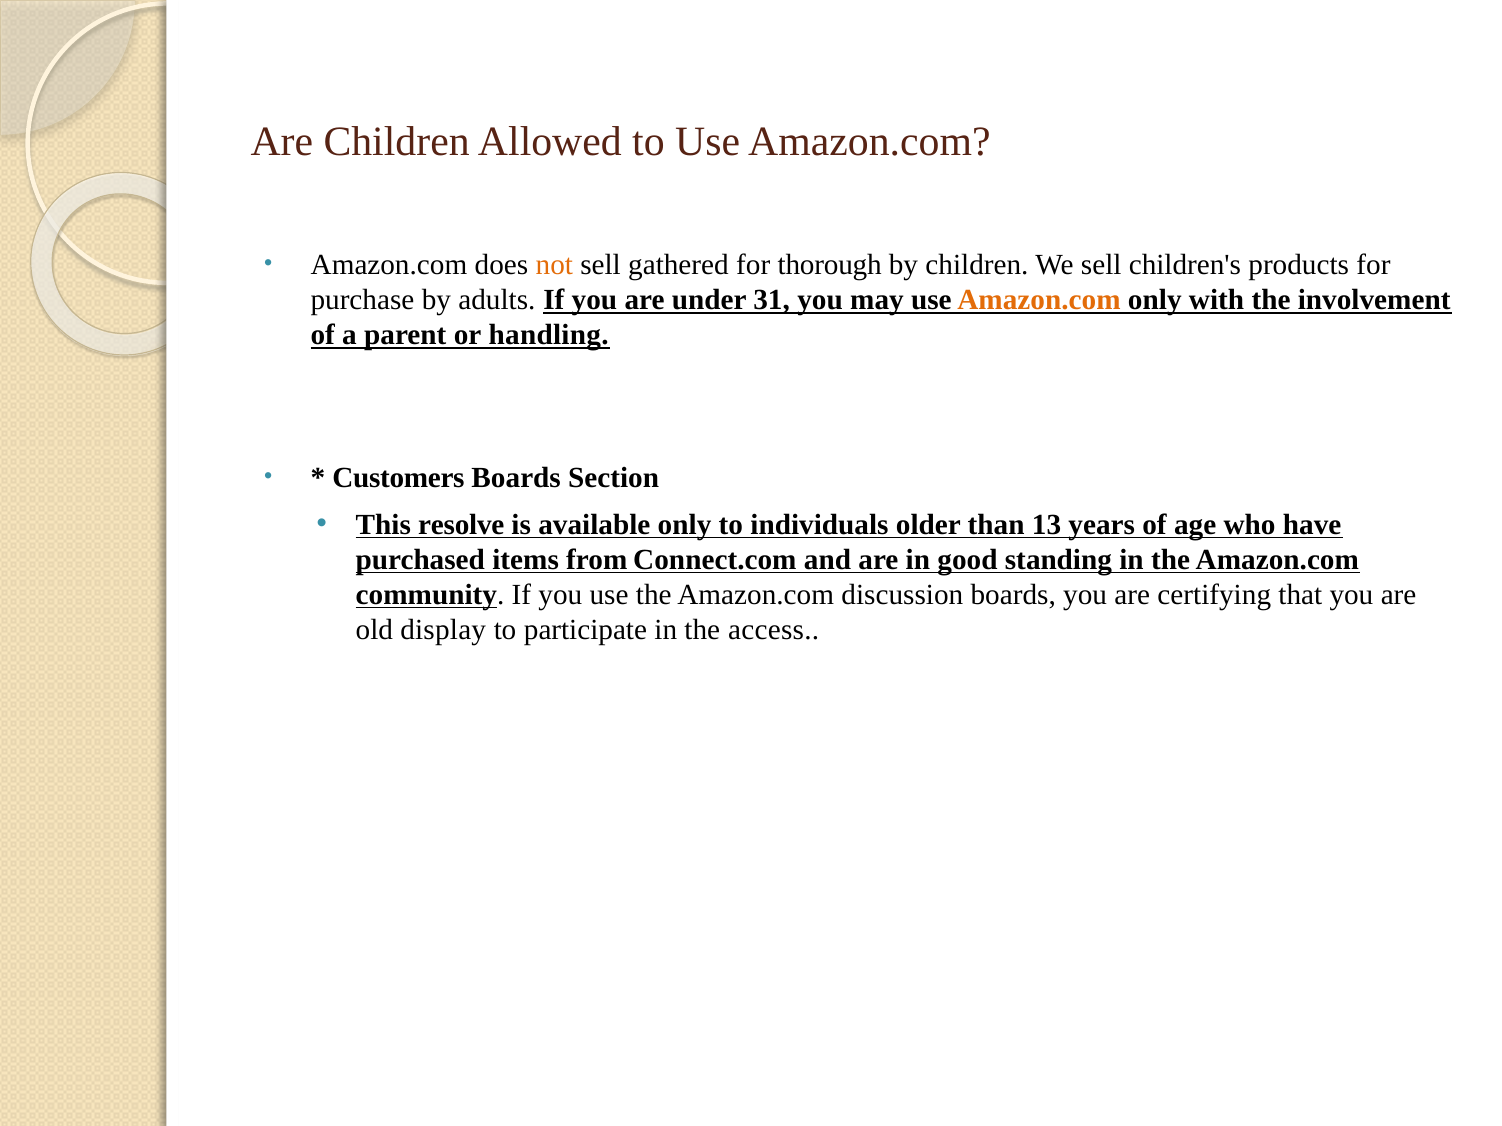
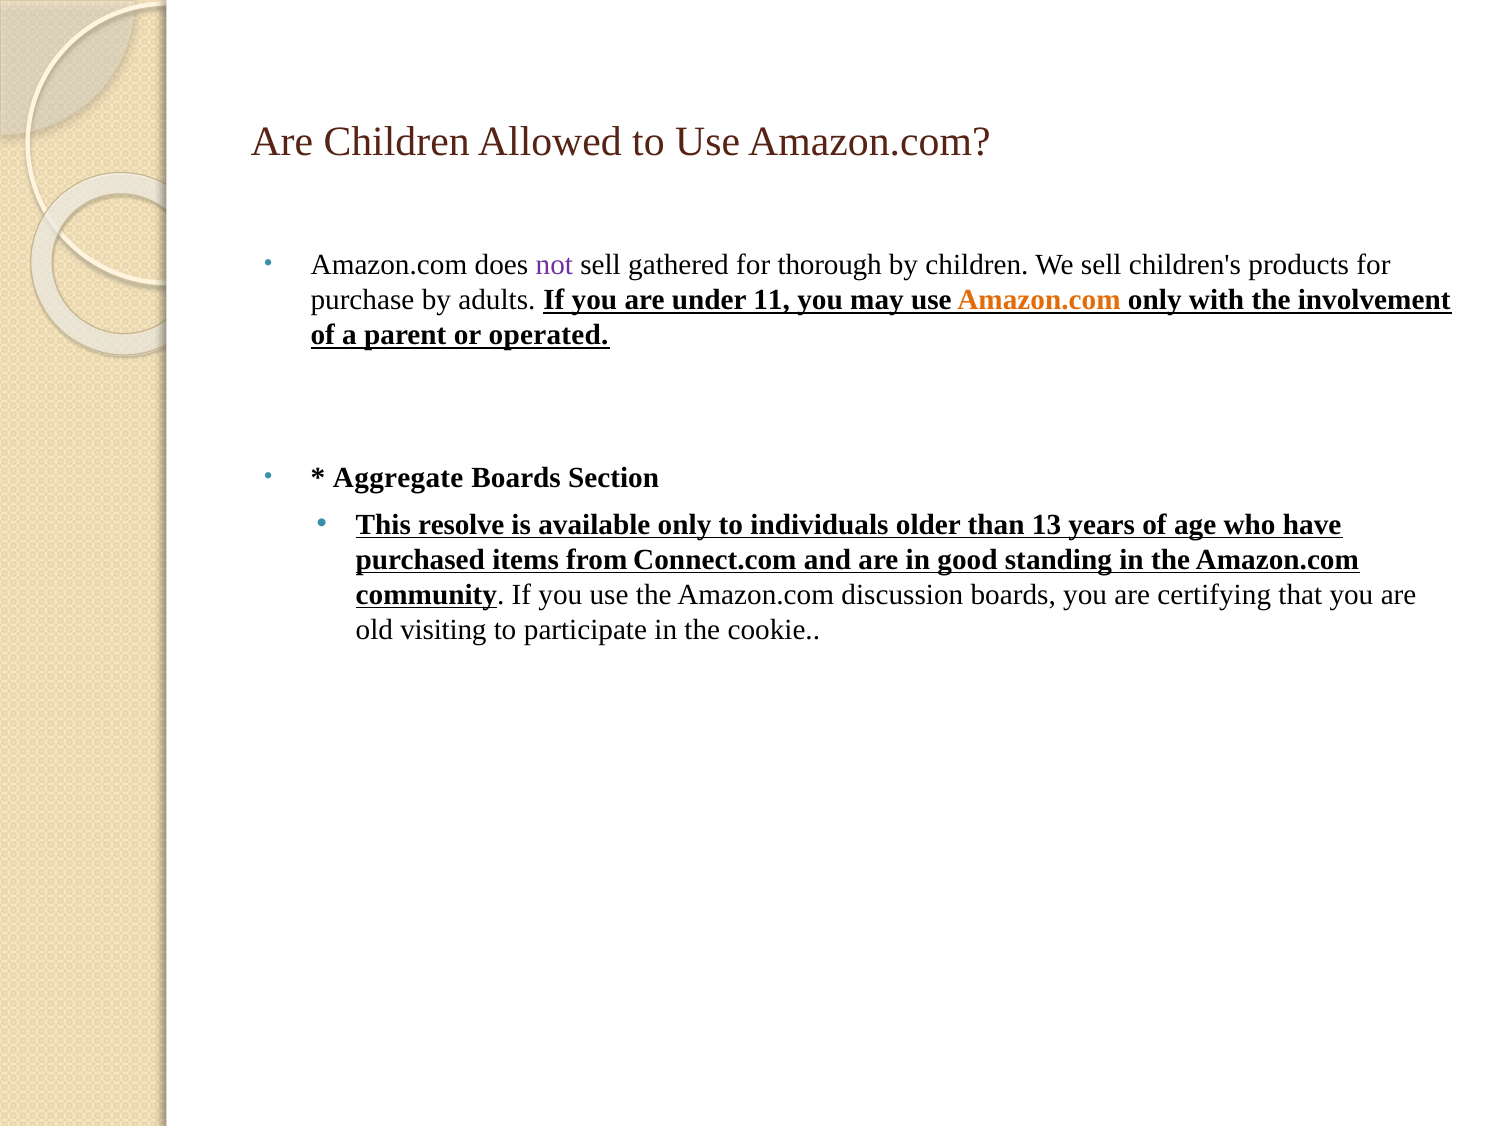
not colour: orange -> purple
31: 31 -> 11
handling: handling -> operated
Customers: Customers -> Aggregate
display: display -> visiting
access: access -> cookie
